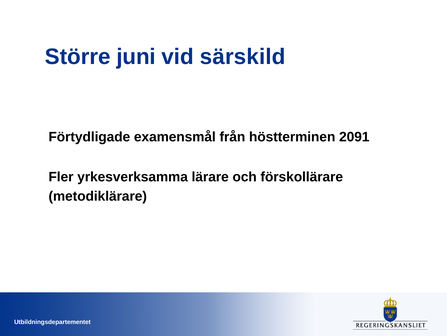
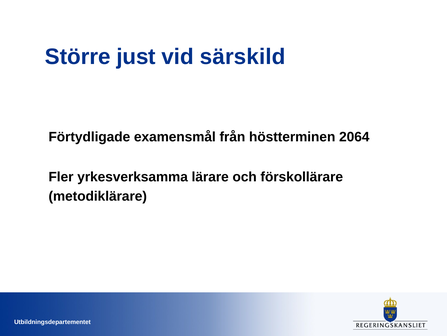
juni: juni -> just
2091: 2091 -> 2064
